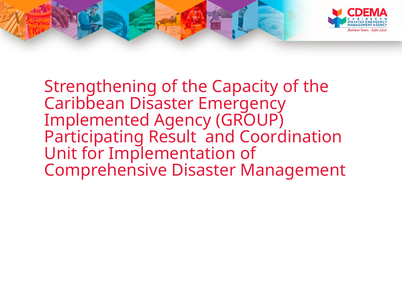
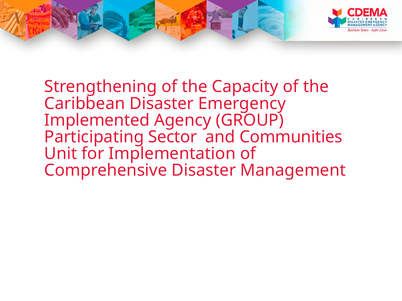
Result: Result -> Sector
Coordination: Coordination -> Communities
